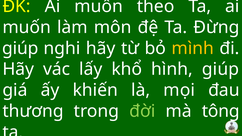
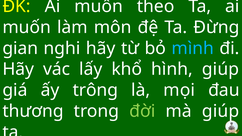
giúp at (20, 48): giúp -> gian
mình colour: yellow -> light blue
khiến: khiến -> trông
mà tông: tông -> giúp
